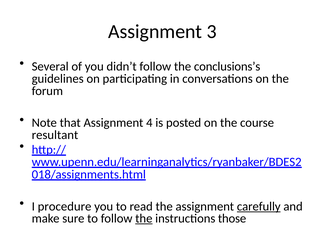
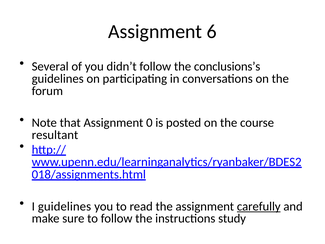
3: 3 -> 6
4: 4 -> 0
I procedure: procedure -> guidelines
the at (144, 218) underline: present -> none
those: those -> study
